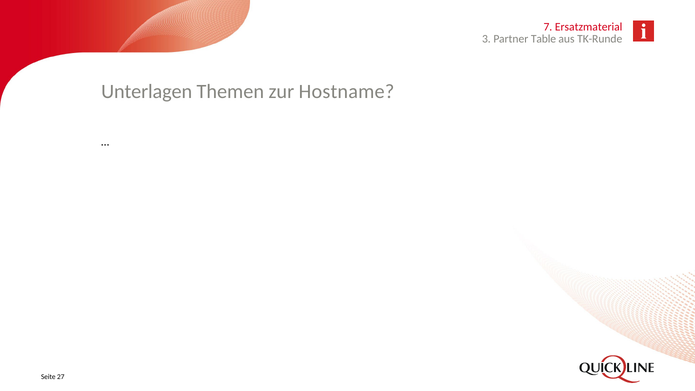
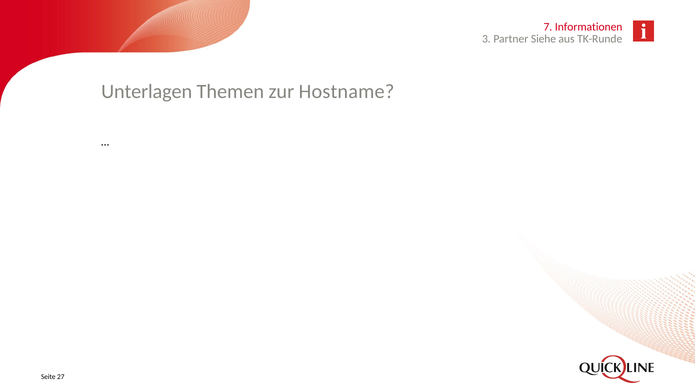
Ersatzmaterial: Ersatzmaterial -> Informationen
Table: Table -> Siehe
